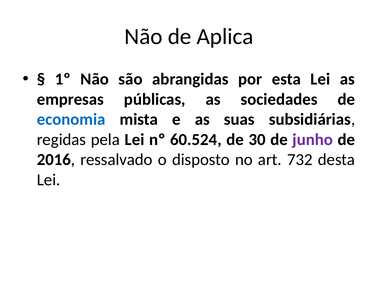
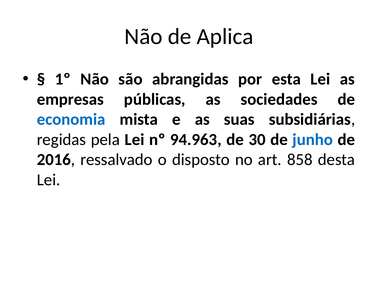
60.524: 60.524 -> 94.963
junho colour: purple -> blue
732: 732 -> 858
